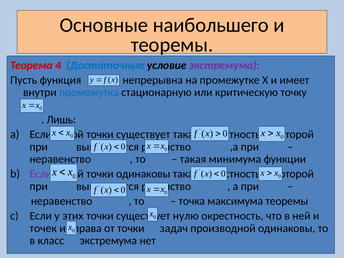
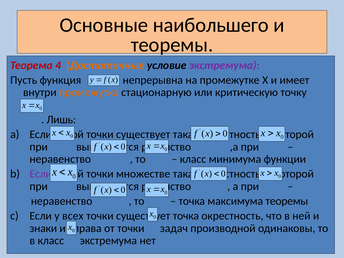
Достаточные colour: blue -> orange
промежутка colour: blue -> orange
такая at (193, 159): такая -> класс
точки одинаковы: одинаковы -> множестве
этих: этих -> всех
нулю at (186, 216): нулю -> точка
точек: точек -> знаки
